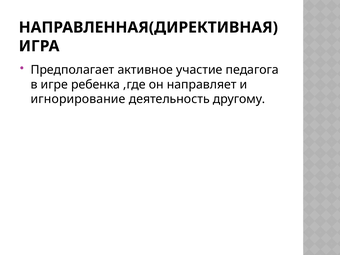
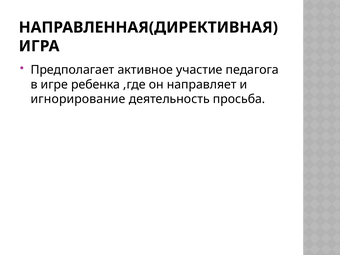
другому: другому -> просьба
